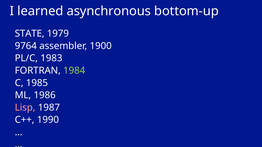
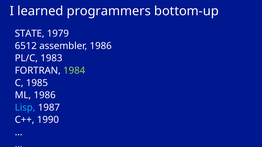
asynchronous: asynchronous -> programmers
9764: 9764 -> 6512
assembler 1900: 1900 -> 1986
Lisp colour: pink -> light blue
